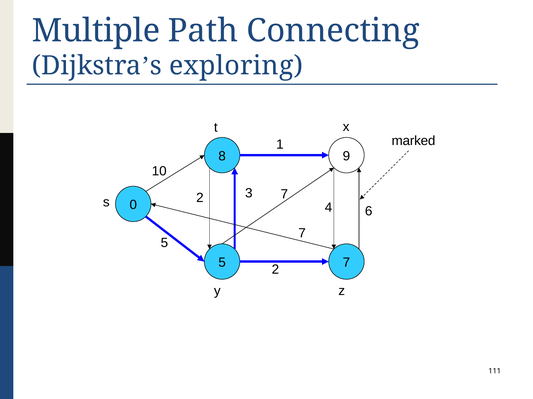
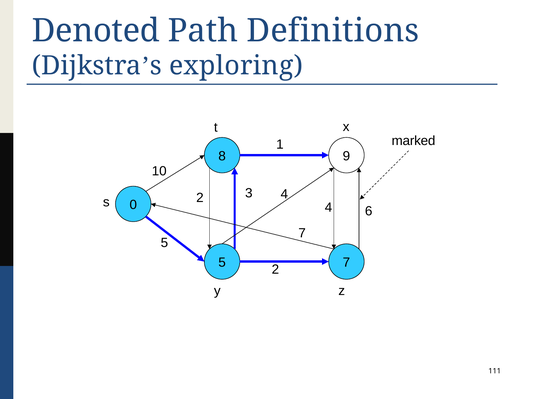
Multiple: Multiple -> Denoted
Connecting: Connecting -> Definitions
3 7: 7 -> 4
